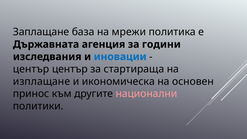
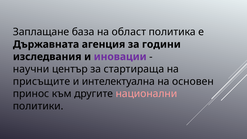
мрежи: мрежи -> област
иновации colour: blue -> purple
център at (31, 69): център -> научни
изплащане: изплащане -> присъщите
икономическа: икономическа -> интелектуална
